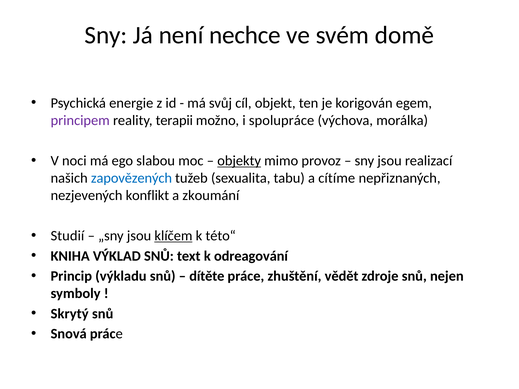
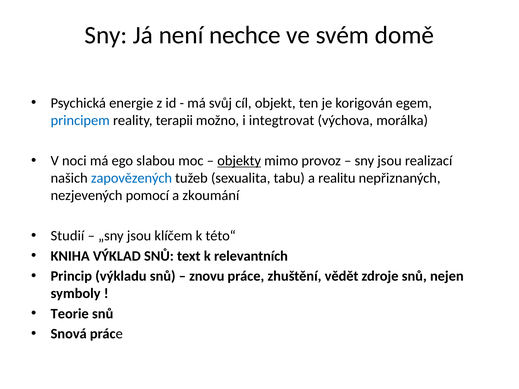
principem colour: purple -> blue
spolupráce: spolupráce -> integtrovat
cítíme: cítíme -> realitu
konflikt: konflikt -> pomocí
klíčem underline: present -> none
odreagování: odreagování -> relevantních
dítěte: dítěte -> znovu
Skrytý: Skrytý -> Teorie
